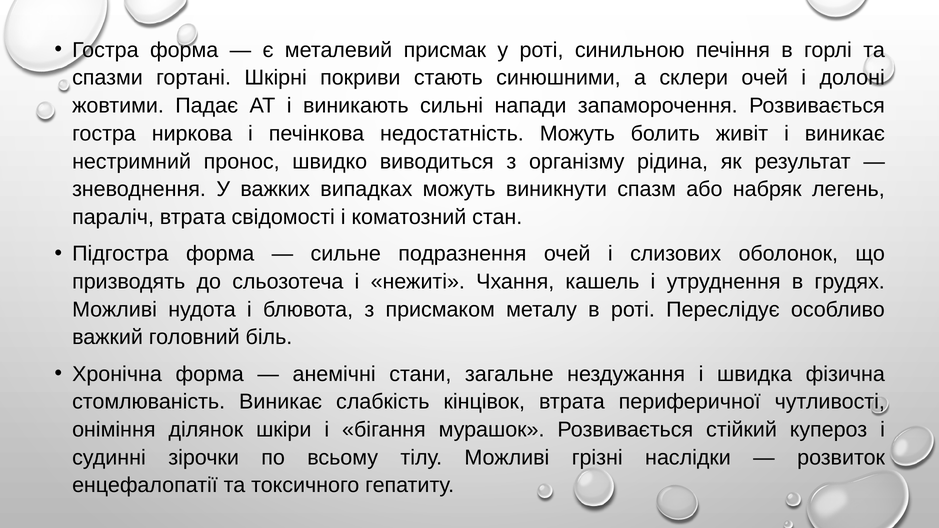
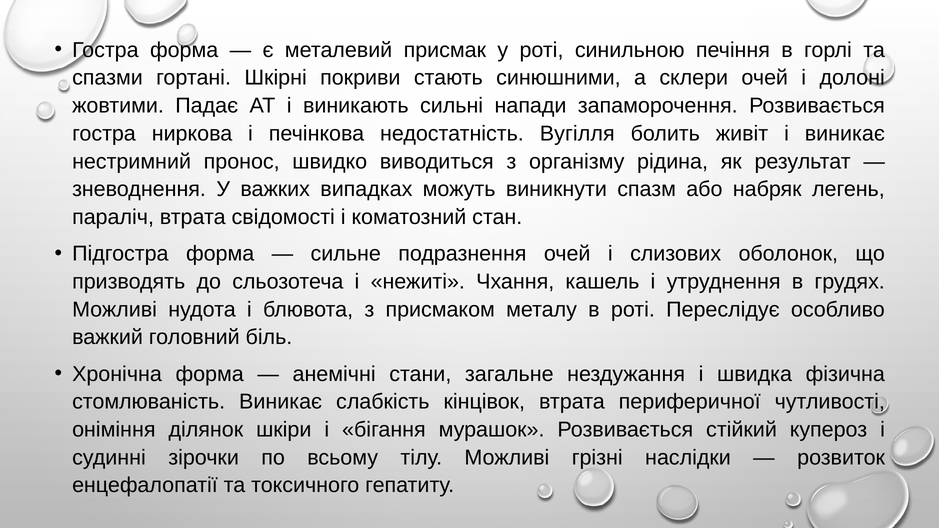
недостатність Можуть: Можуть -> Вугілля
